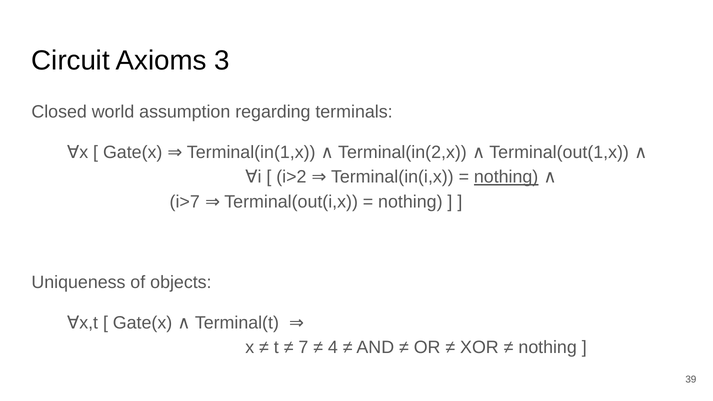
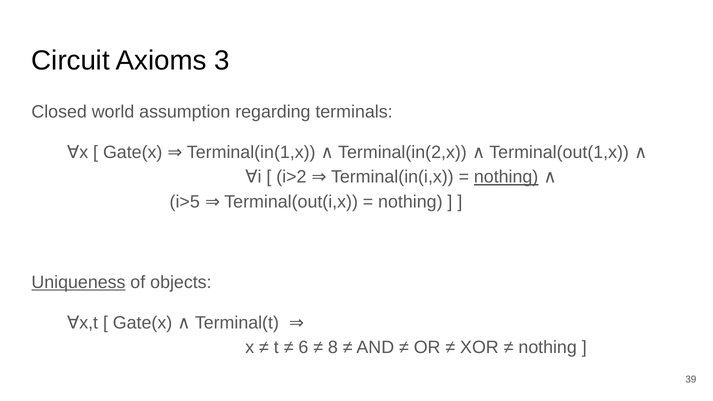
i>7: i>7 -> i>5
Uniqueness underline: none -> present
7: 7 -> 6
4: 4 -> 8
